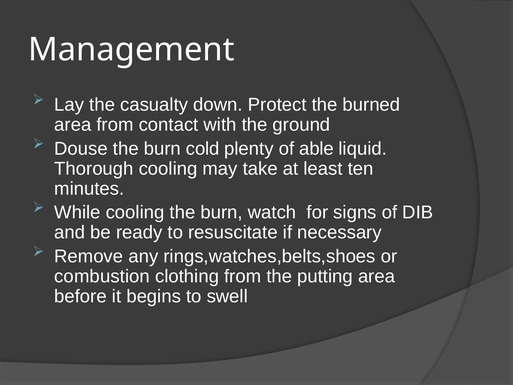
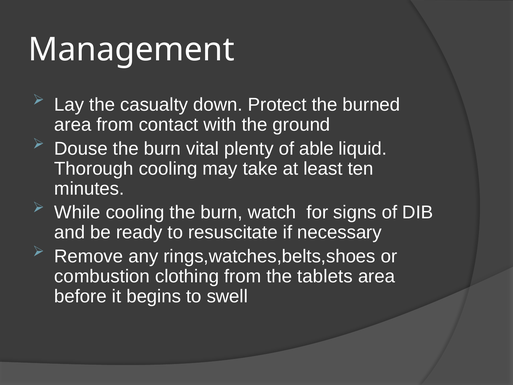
cold: cold -> vital
putting: putting -> tablets
